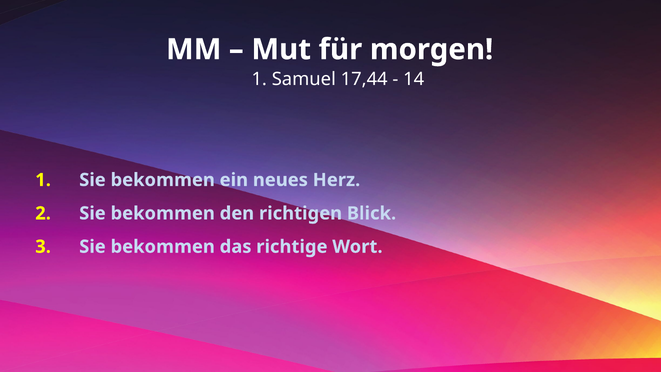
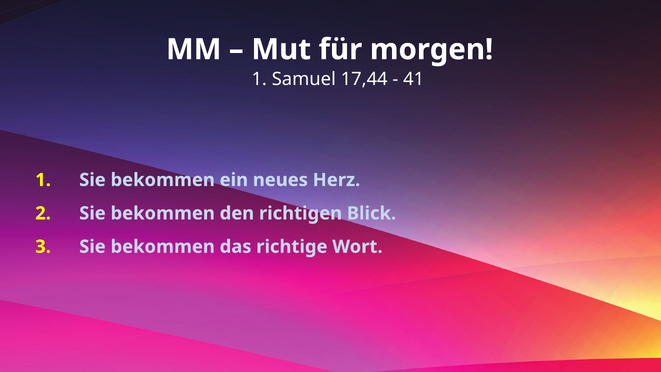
14: 14 -> 41
